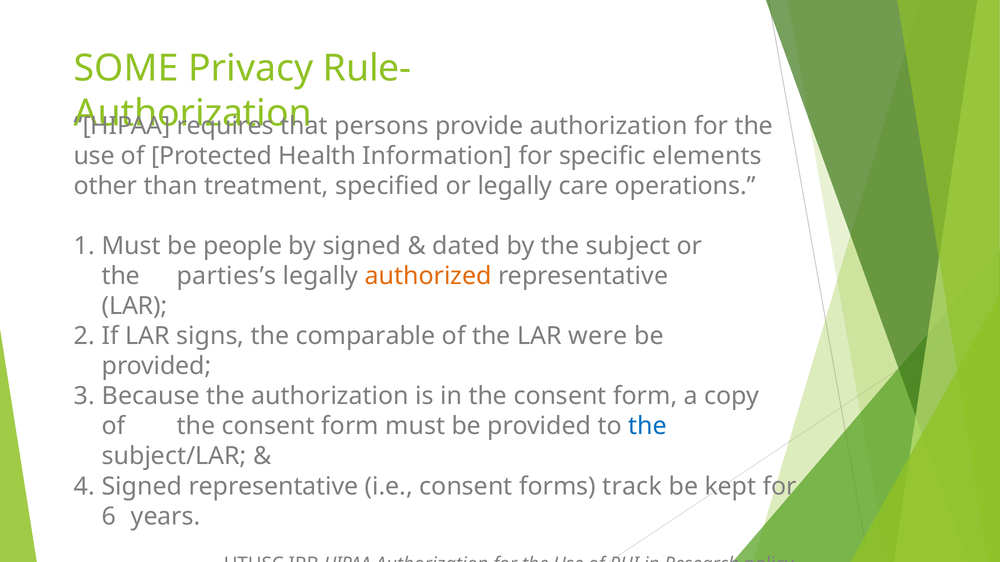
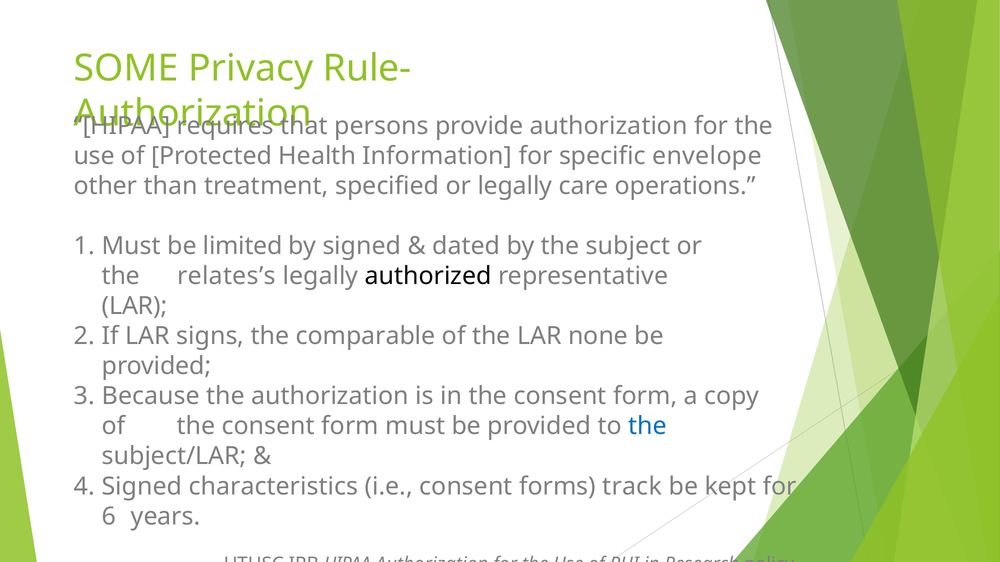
elements: elements -> envelope
people: people -> limited
parties’s: parties’s -> relates’s
authorized colour: orange -> black
were: were -> none
Signed representative: representative -> characteristics
